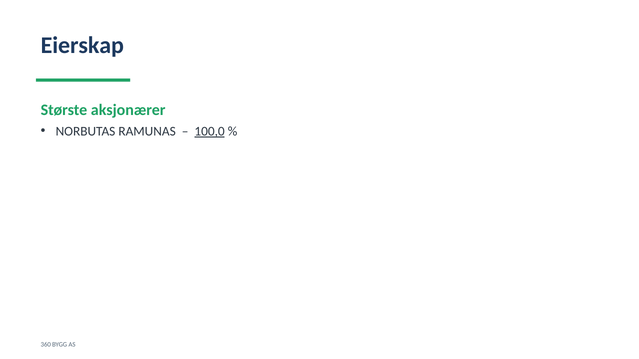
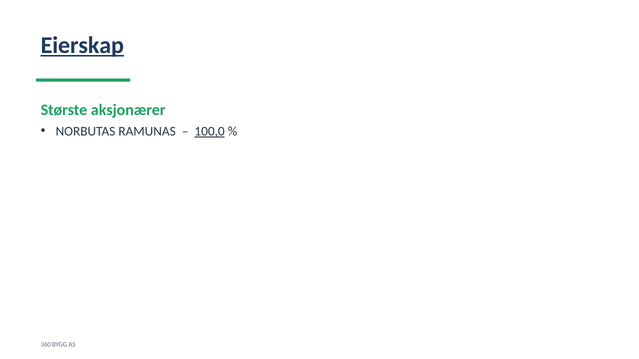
Eierskap underline: none -> present
